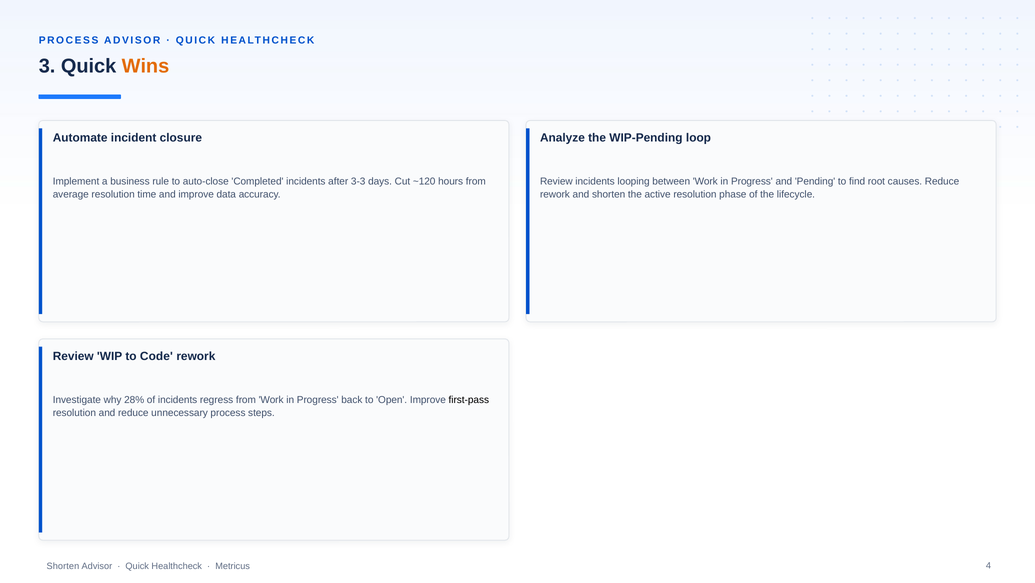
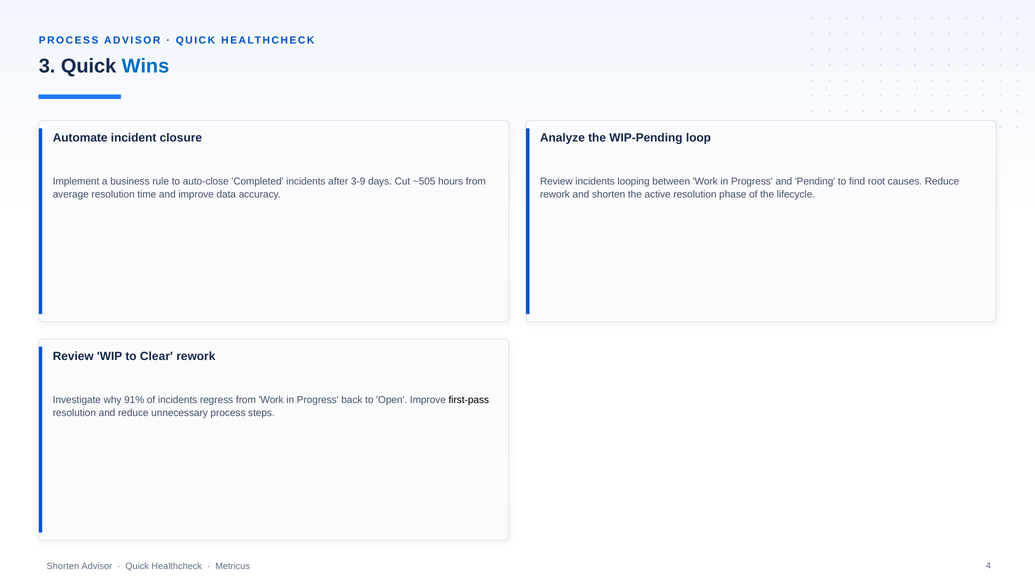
Wins colour: orange -> blue
3-3: 3-3 -> 3-9
~120: ~120 -> ~505
Code: Code -> Clear
28%: 28% -> 91%
